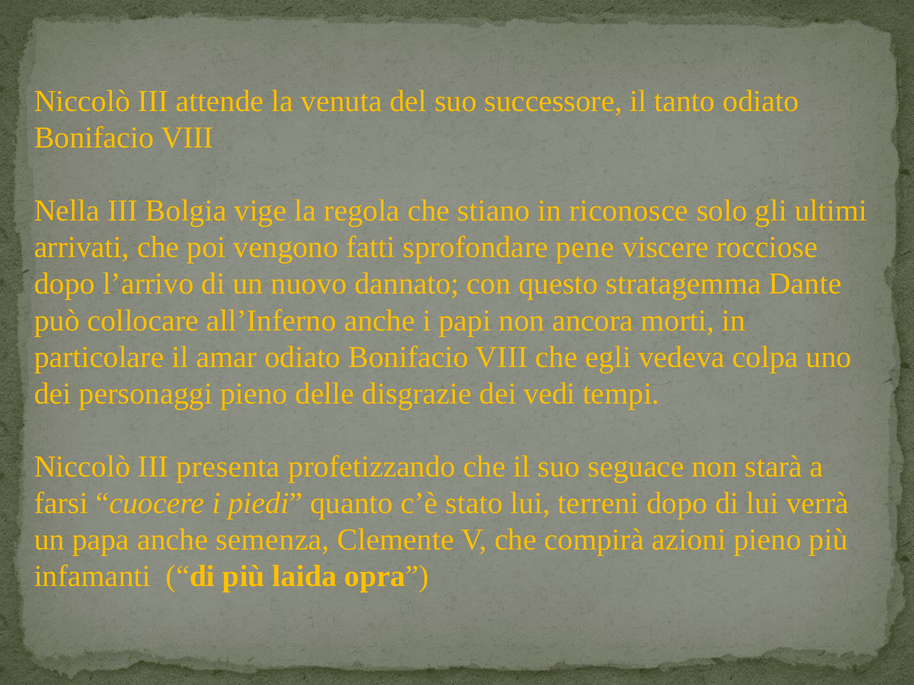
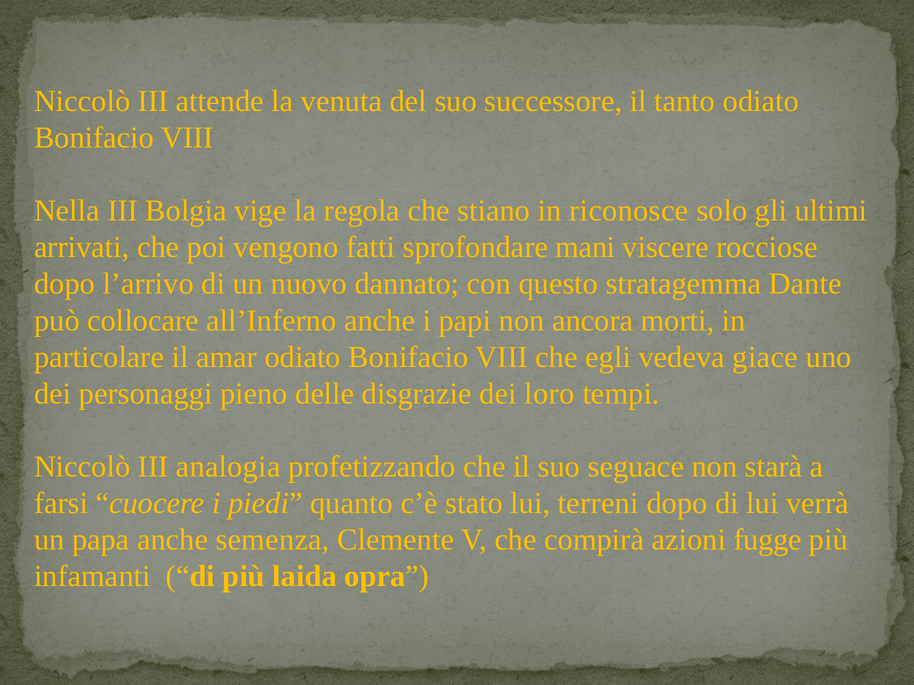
pene: pene -> mani
colpa: colpa -> giace
vedi: vedi -> loro
presenta: presenta -> analogia
azioni pieno: pieno -> fugge
